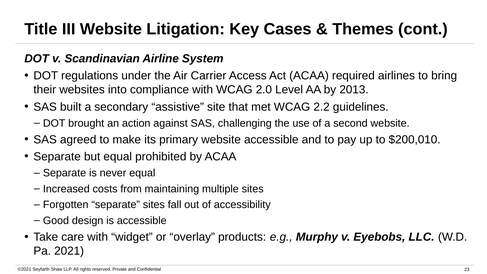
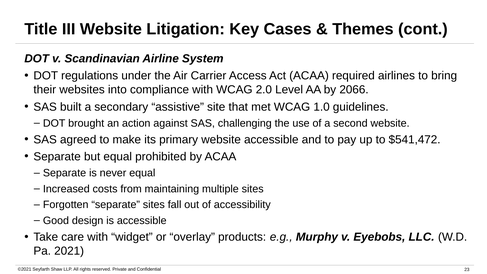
2013: 2013 -> 2066
2.2: 2.2 -> 1.0
$200,010: $200,010 -> $541,472
